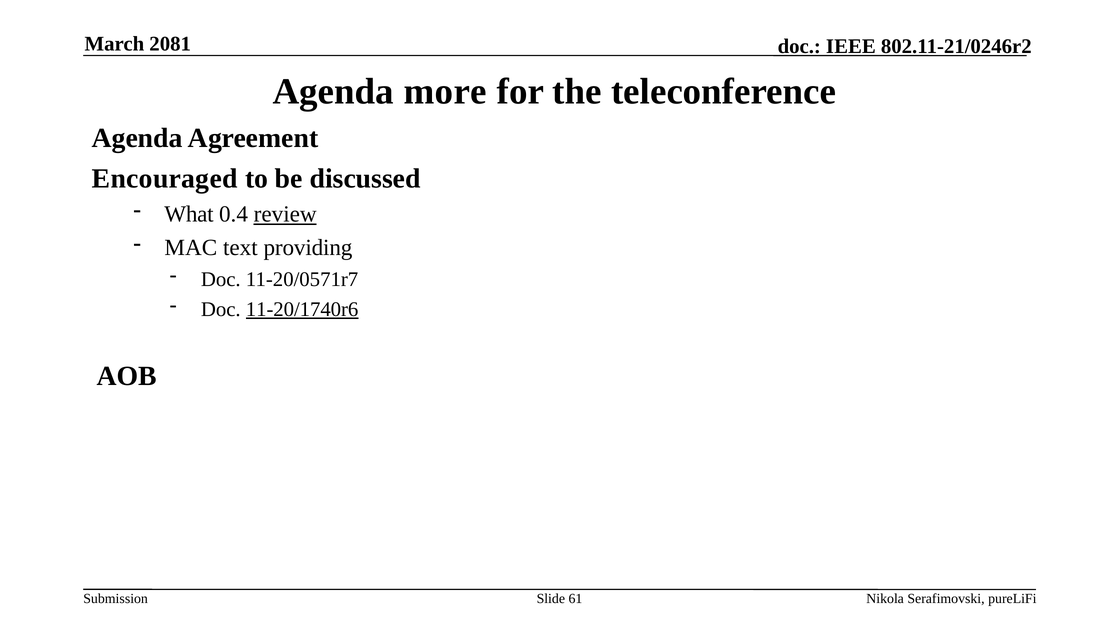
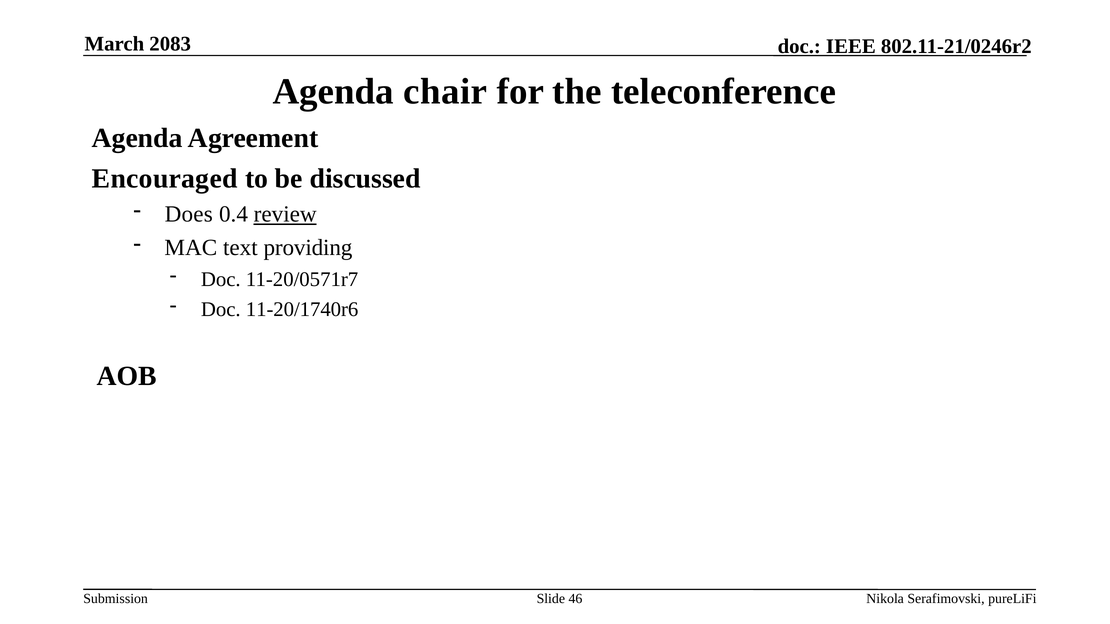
2081: 2081 -> 2083
more: more -> chair
What: What -> Does
11-20/1740r6 underline: present -> none
61: 61 -> 46
